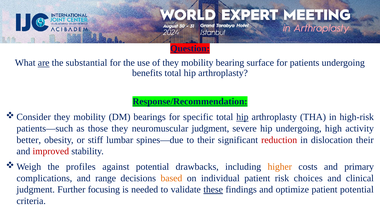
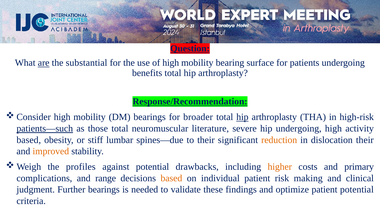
of they: they -> high
they at (62, 117): they -> high
specific: specific -> broader
patients—such underline: none -> present
those they: they -> total
neuromuscular judgment: judgment -> literature
better at (29, 140): better -> based
reduction colour: red -> orange
improved colour: red -> orange
choices: choices -> making
Further focusing: focusing -> bearings
these underline: present -> none
